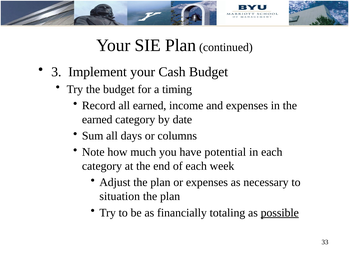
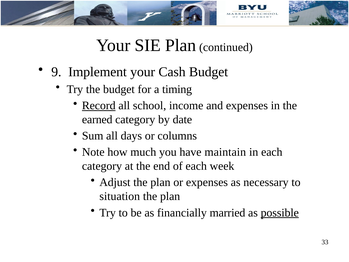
3: 3 -> 9
Record underline: none -> present
all earned: earned -> school
potential: potential -> maintain
totaling: totaling -> married
